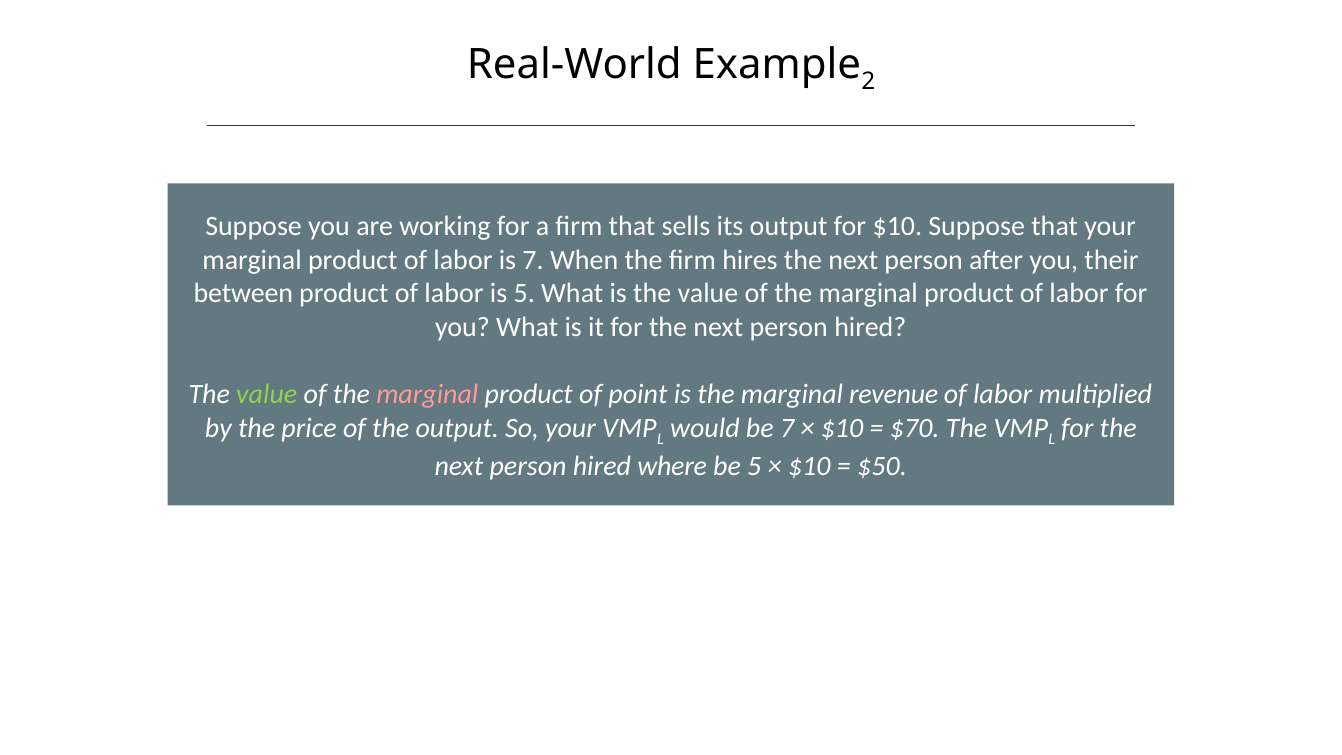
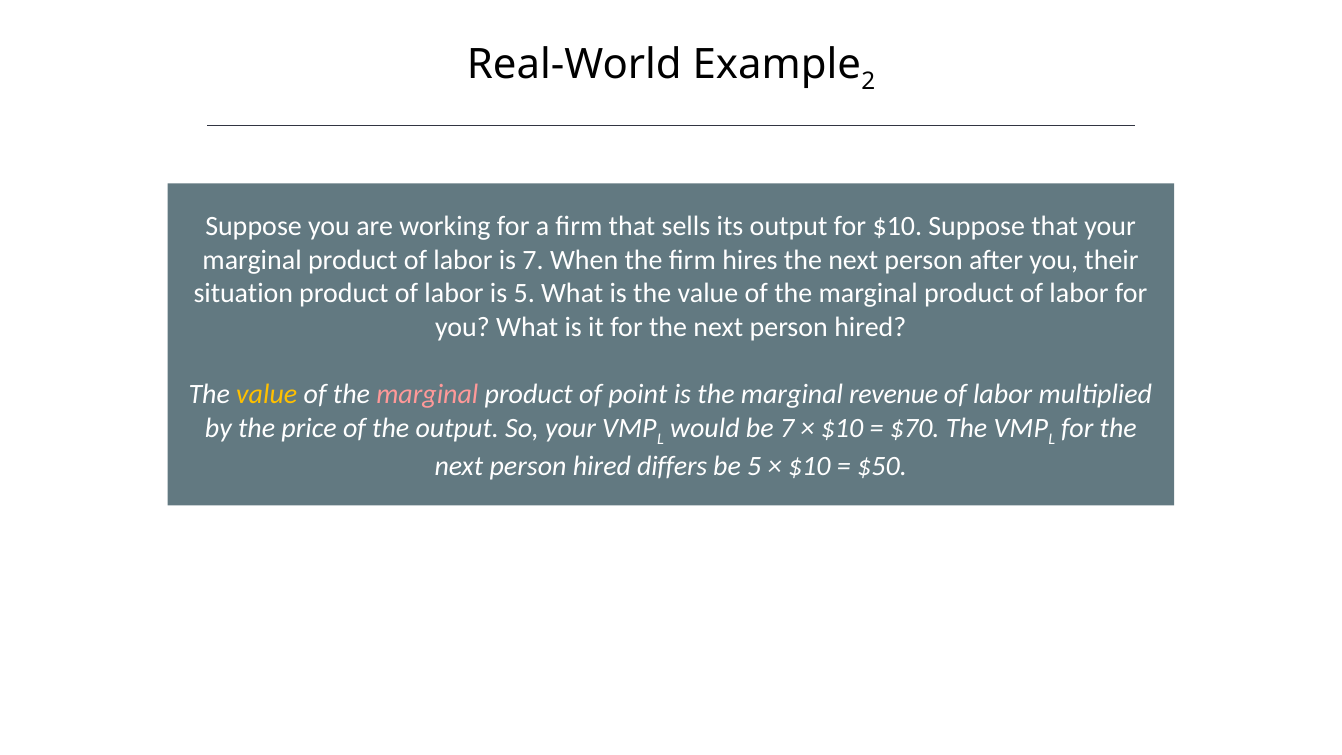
between: between -> situation
value at (267, 394) colour: light green -> yellow
where: where -> differs
